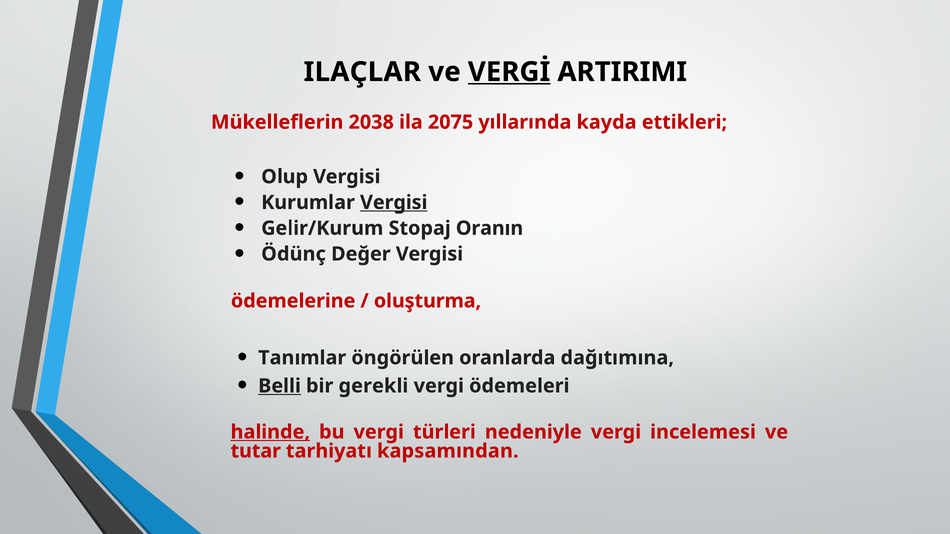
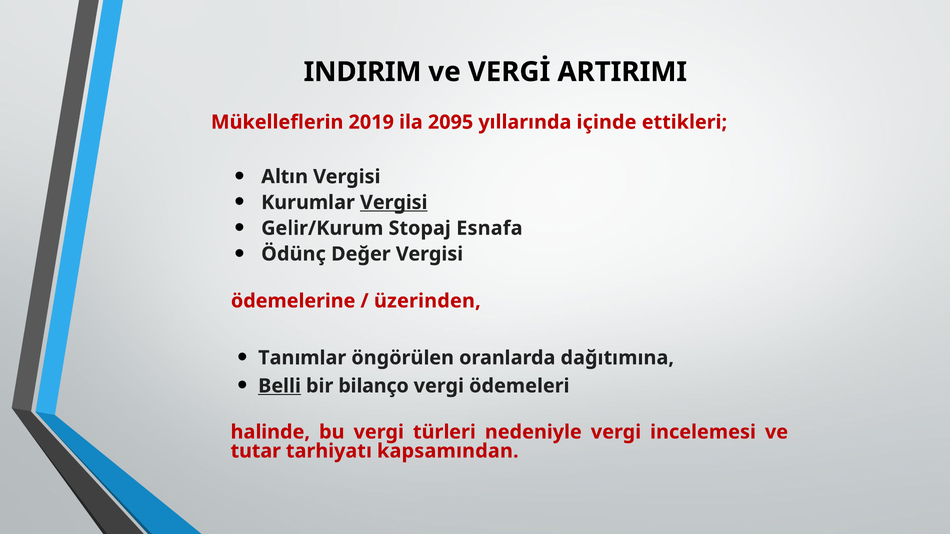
ILAÇLAR: ILAÇLAR -> INDIRIM
VERGİ underline: present -> none
2038: 2038 -> 2019
2075: 2075 -> 2095
kayda: kayda -> içinde
Olup: Olup -> Altın
Oranın: Oranın -> Esnafa
oluşturma: oluşturma -> üzerinden
gerekli: gerekli -> bilanço
halinde underline: present -> none
